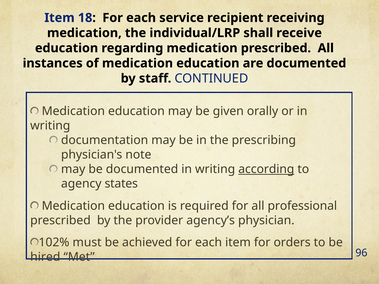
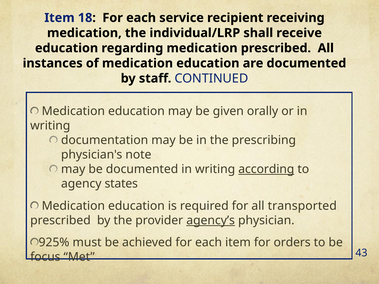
professional: professional -> transported
agency’s underline: none -> present
102%: 102% -> 925%
hired: hired -> focus
96: 96 -> 43
